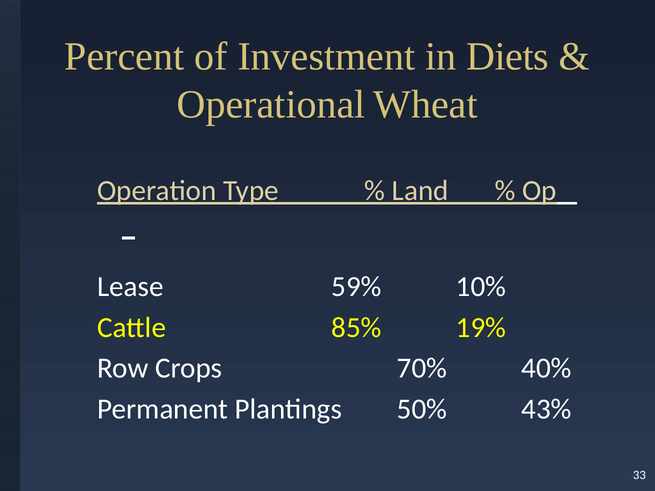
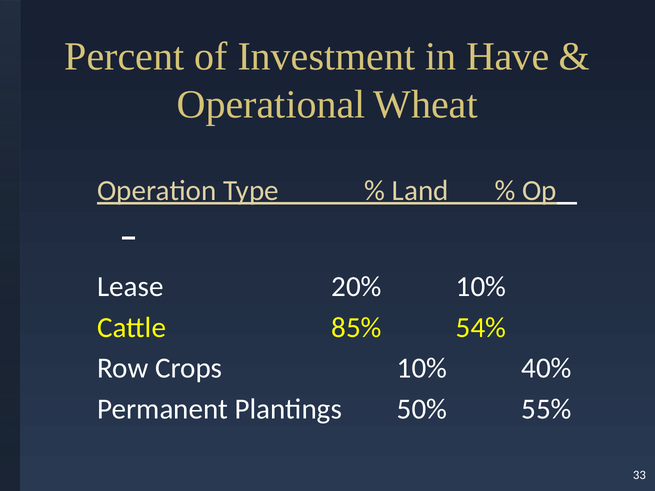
Diets: Diets -> Have
59%: 59% -> 20%
19%: 19% -> 54%
Crops 70%: 70% -> 10%
43%: 43% -> 55%
